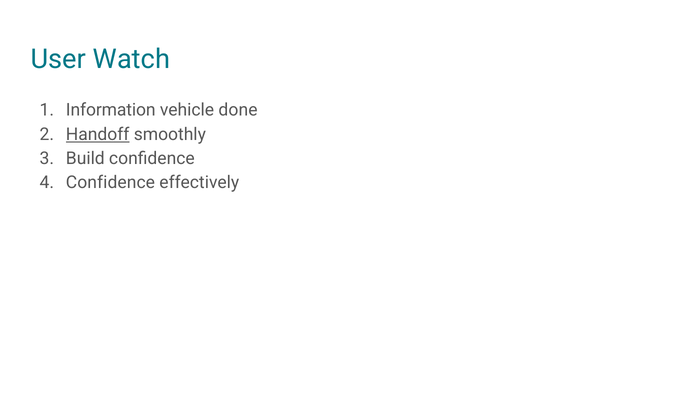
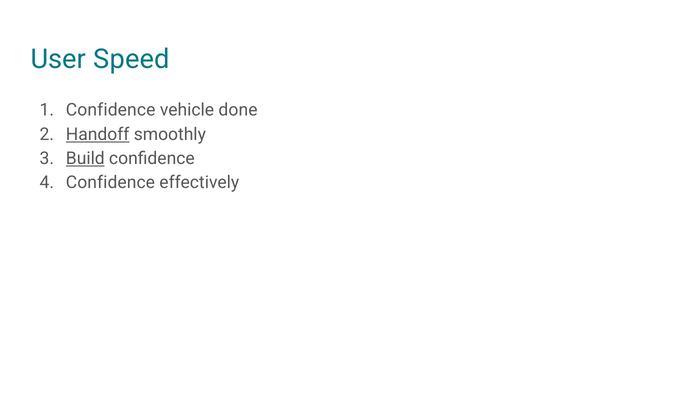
Watch: Watch -> Speed
Information at (111, 110): Information -> Confidence
Build underline: none -> present
